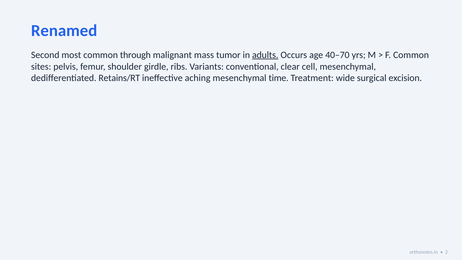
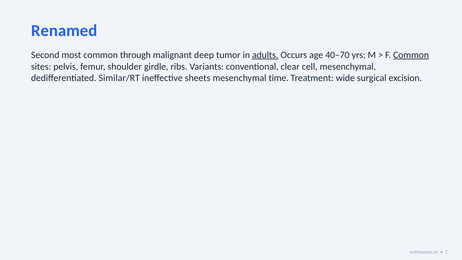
mass: mass -> deep
Common at (411, 55) underline: none -> present
Retains/RT: Retains/RT -> Similar/RT
aching: aching -> sheets
